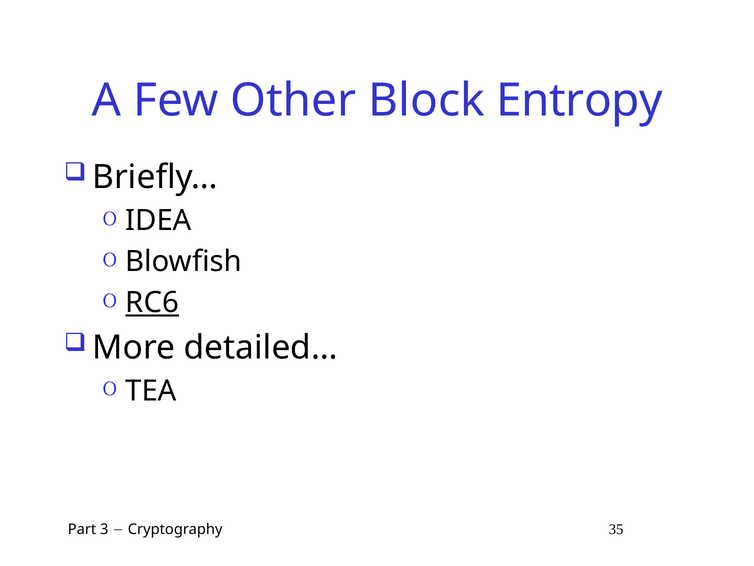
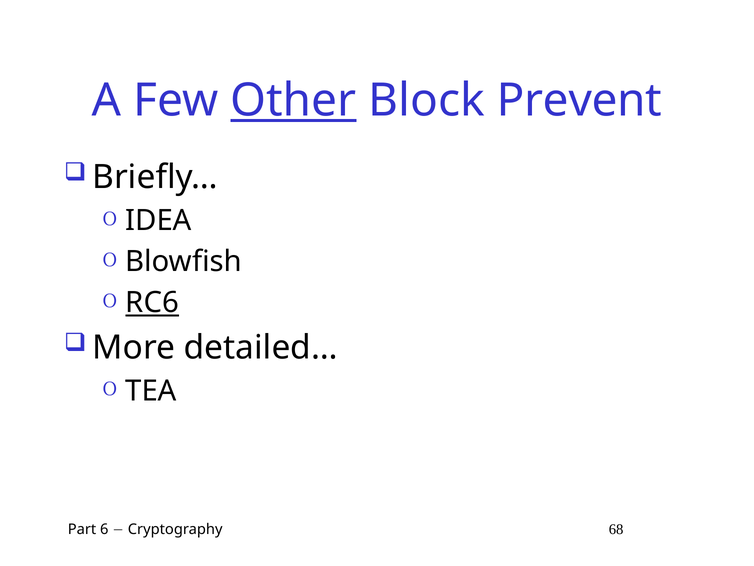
Other underline: none -> present
Entropy: Entropy -> Prevent
3: 3 -> 6
35: 35 -> 68
